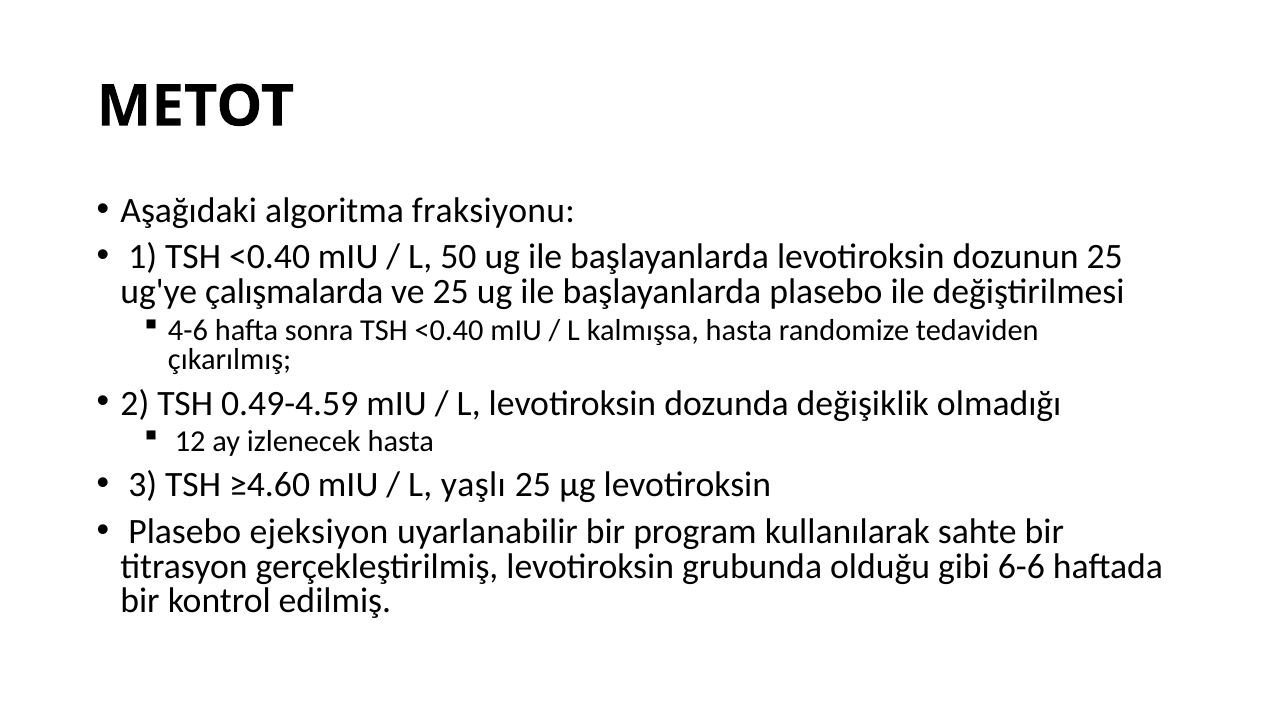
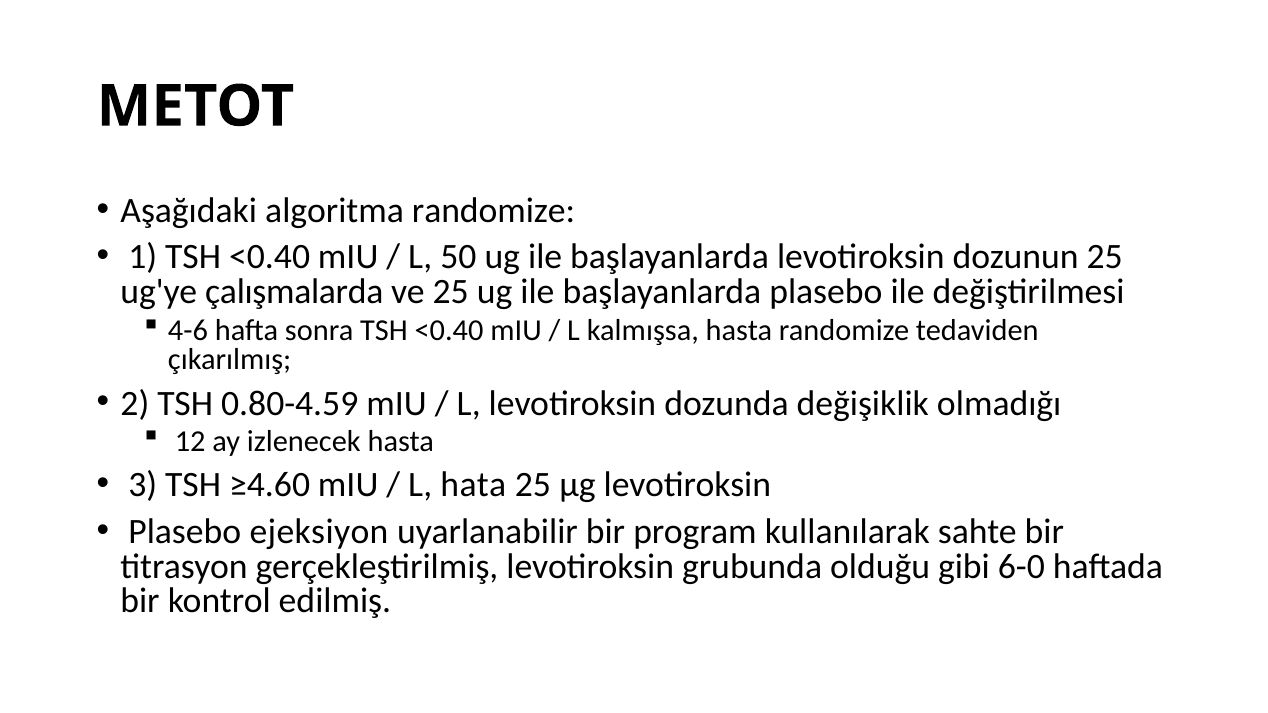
algoritma fraksiyonu: fraksiyonu -> randomize
0.49-4.59: 0.49-4.59 -> 0.80-4.59
yaşlı: yaşlı -> hata
6-6: 6-6 -> 6-0
